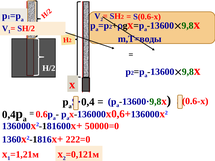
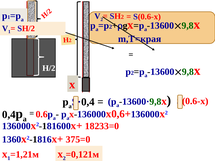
m,T=воды: m,T=воды -> m,T=края
50000=0: 50000=0 -> 18233=0
222=0: 222=0 -> 375=0
